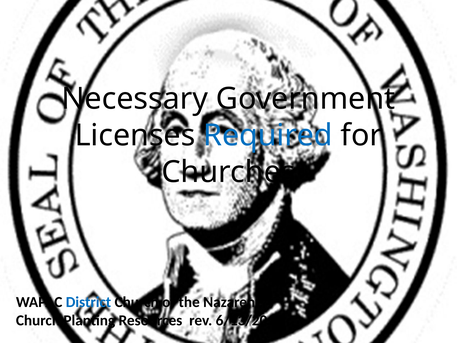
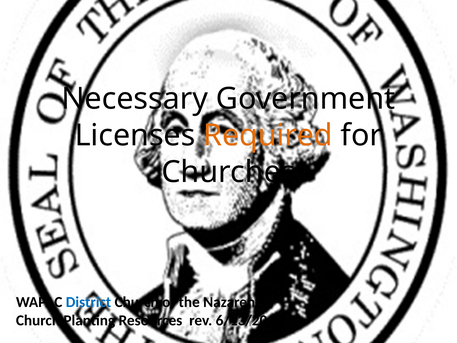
Required colour: blue -> orange
